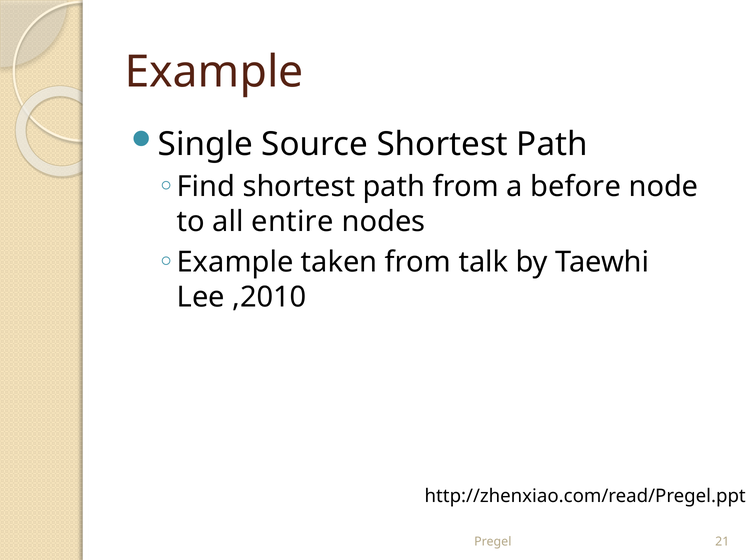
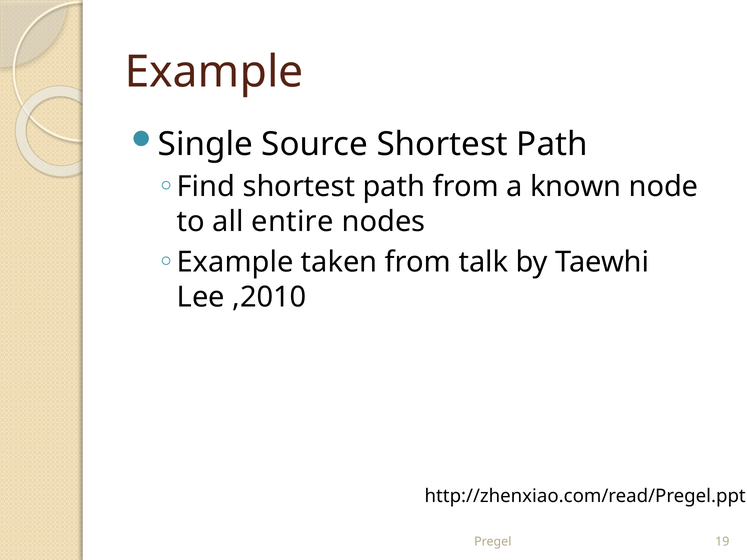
before: before -> known
21: 21 -> 19
